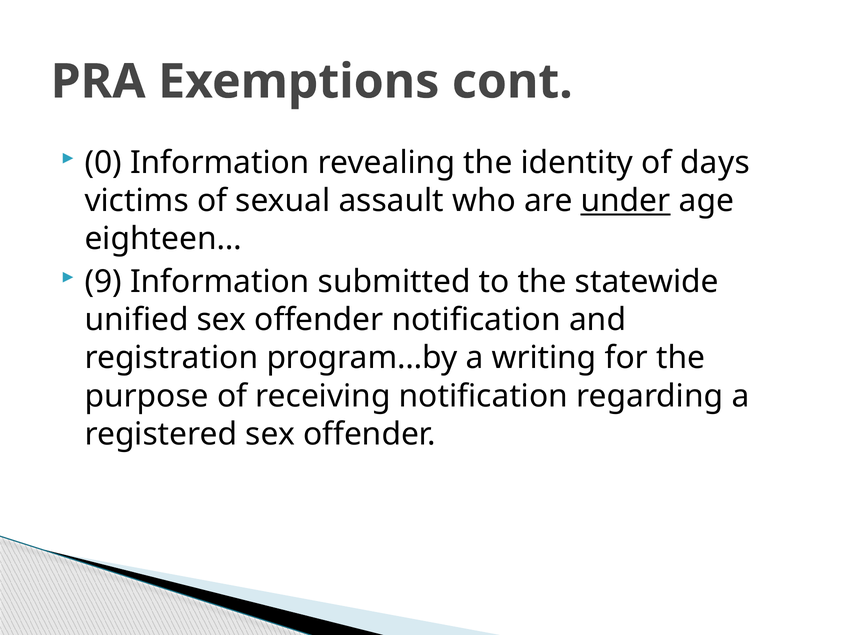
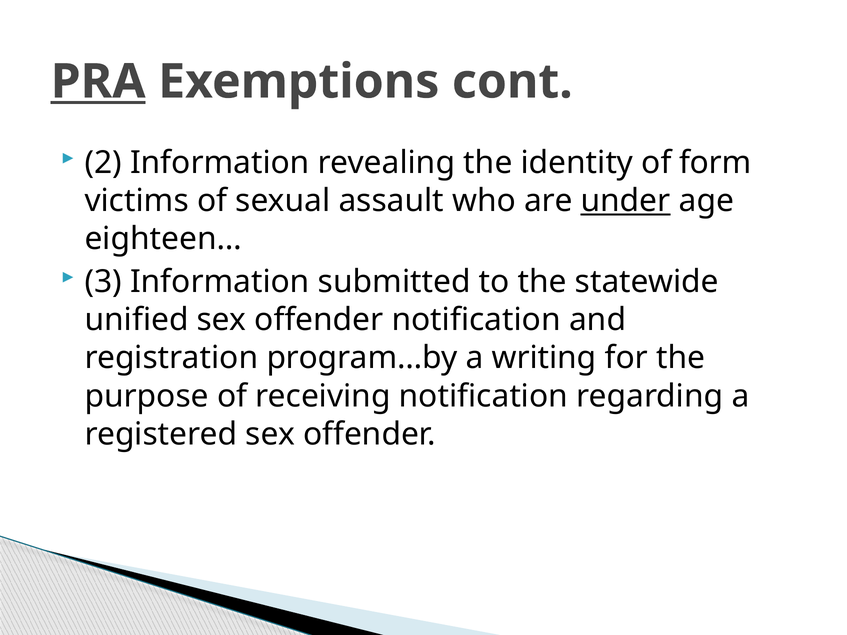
PRA underline: none -> present
0: 0 -> 2
days: days -> form
9: 9 -> 3
